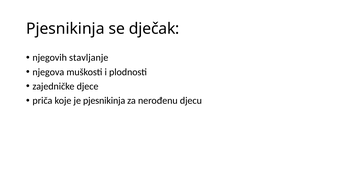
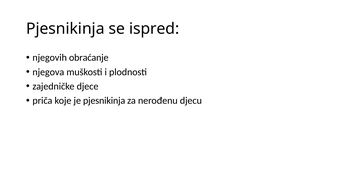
dječak: dječak -> ispred
stavljanje: stavljanje -> obraćanje
